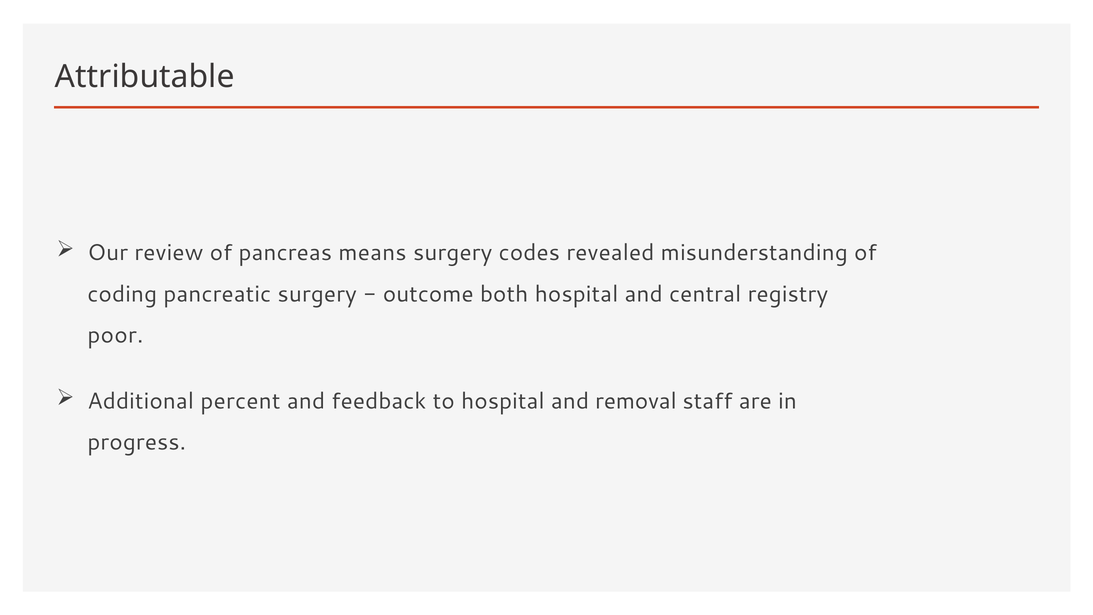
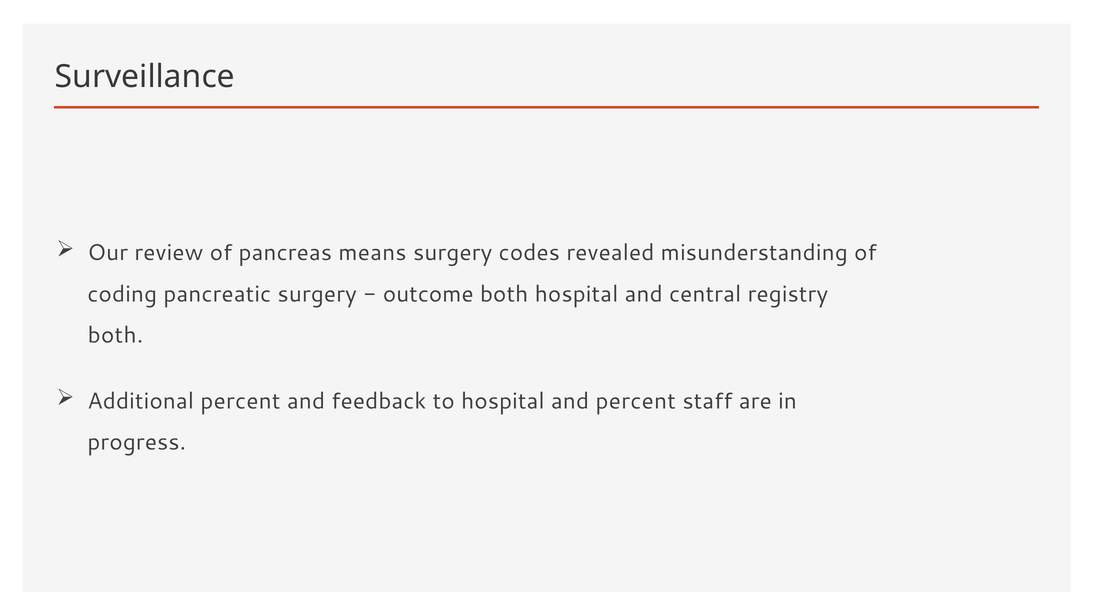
Attributable: Attributable -> Surveillance
poor at (115, 335): poor -> both
and removal: removal -> percent
